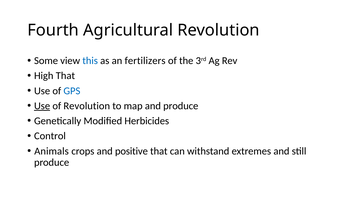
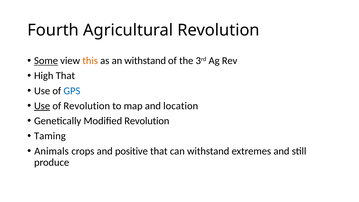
Some underline: none -> present
this colour: blue -> orange
an fertilizers: fertilizers -> withstand
and produce: produce -> location
Modified Herbicides: Herbicides -> Revolution
Control: Control -> Taming
